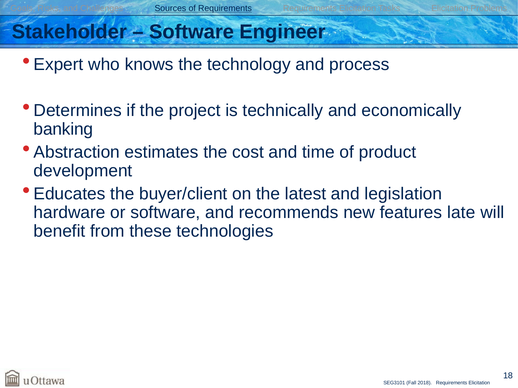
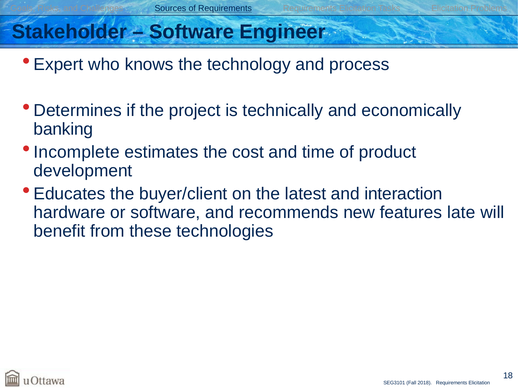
Abstraction: Abstraction -> Incomplete
legislation: legislation -> interaction
